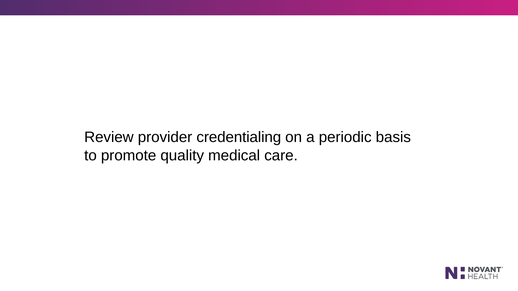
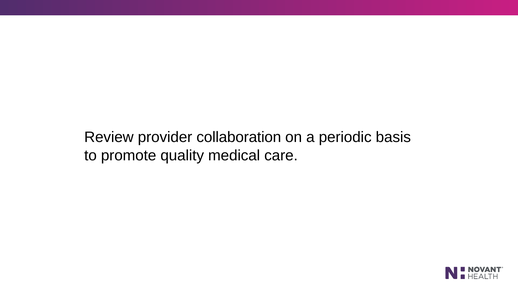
credentialing: credentialing -> collaboration
